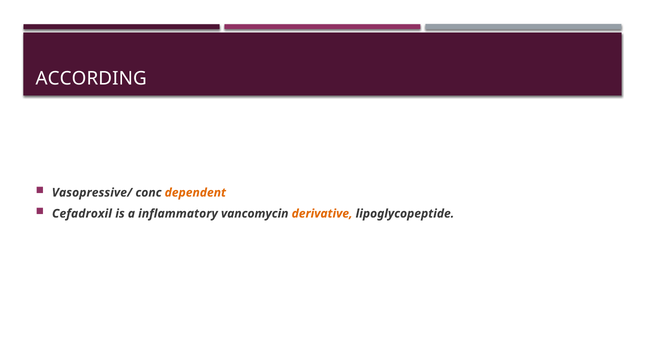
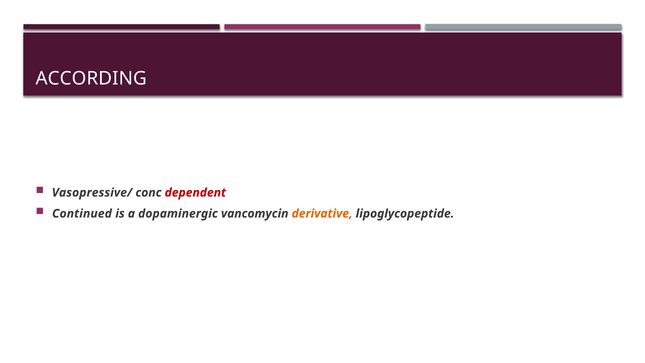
dependent colour: orange -> red
Cefadroxil: Cefadroxil -> Continued
inflammatory: inflammatory -> dopaminergic
